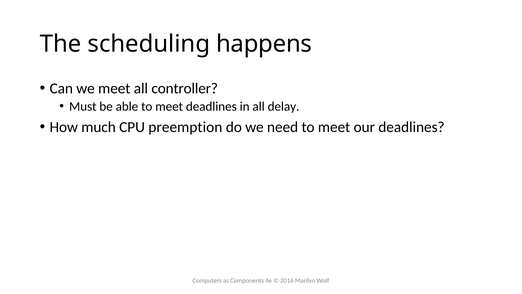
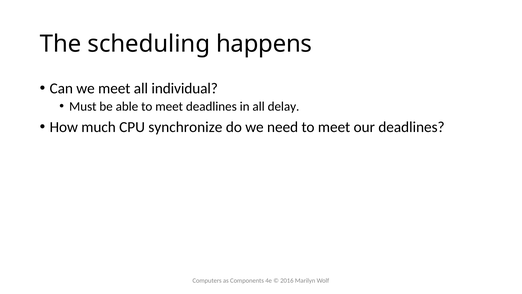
controller: controller -> individual
preemption: preemption -> synchronize
